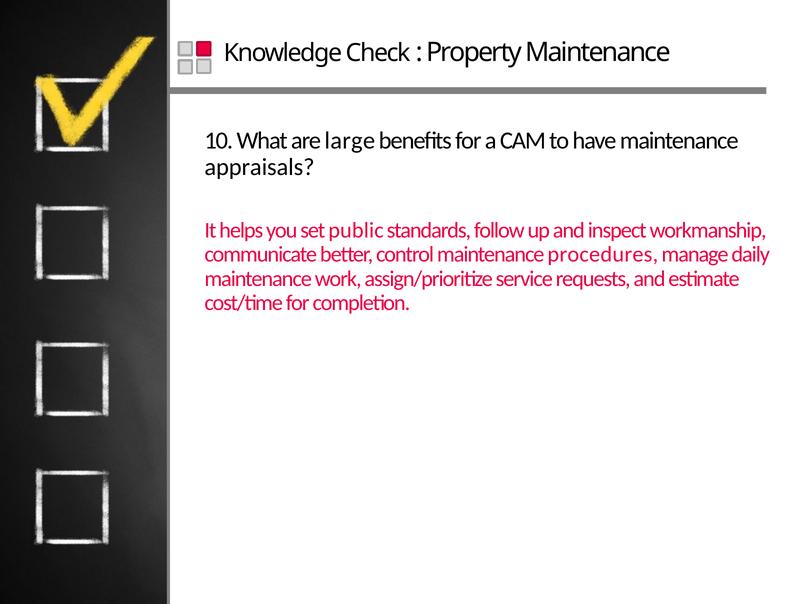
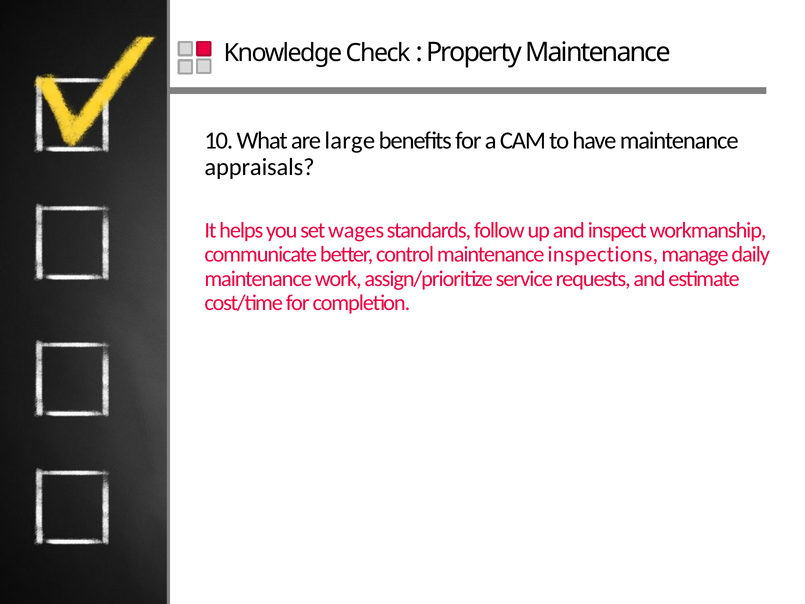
public: public -> wages
procedures: procedures -> inspections
